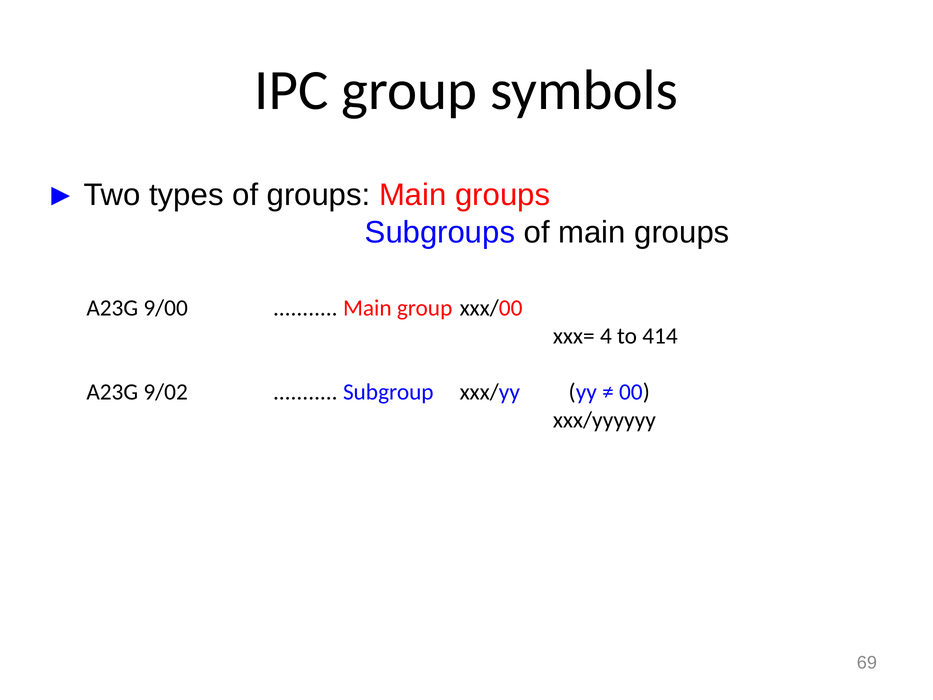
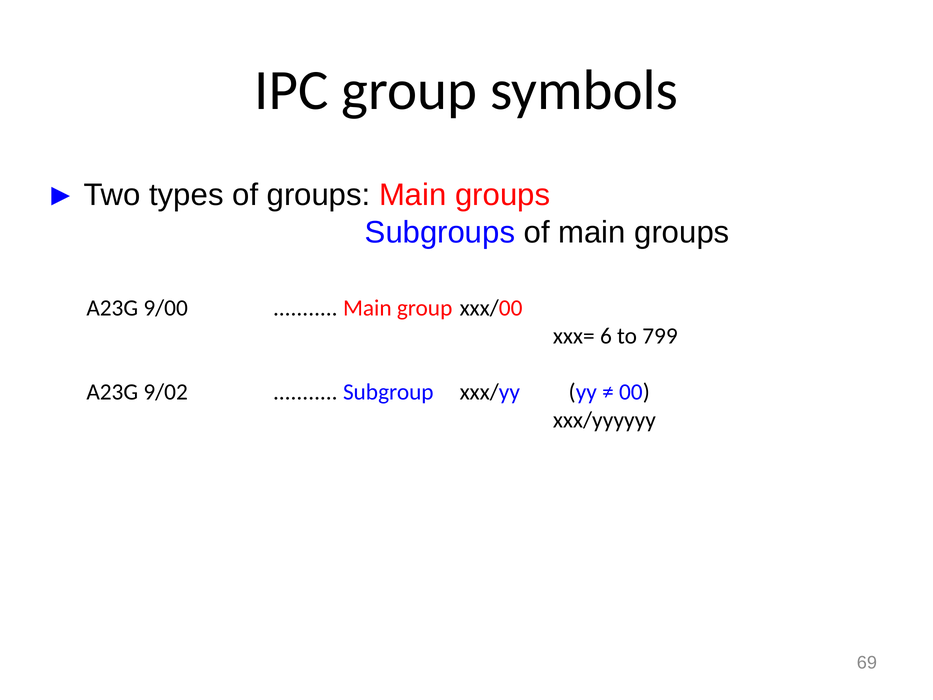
4: 4 -> 6
414: 414 -> 799
